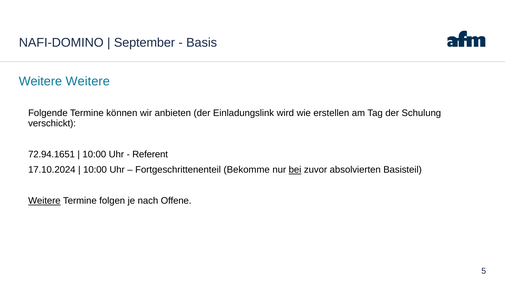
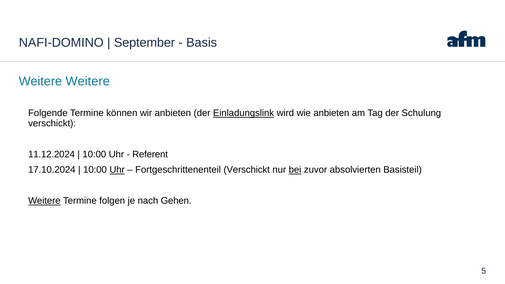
Einladungslink underline: none -> present
wie erstellen: erstellen -> anbieten
72.94.1651: 72.94.1651 -> 11.12.2024
Uhr at (117, 170) underline: none -> present
Fortgeschrittenenteil Bekomme: Bekomme -> Verschickt
Offene: Offene -> Gehen
